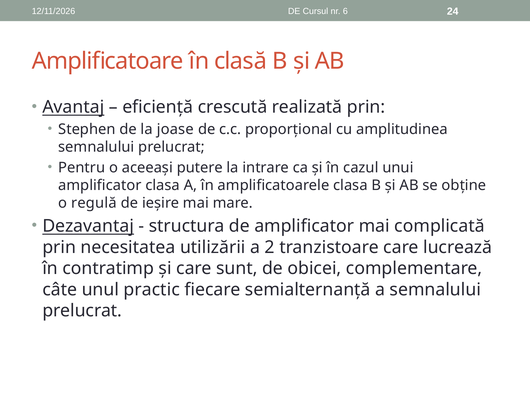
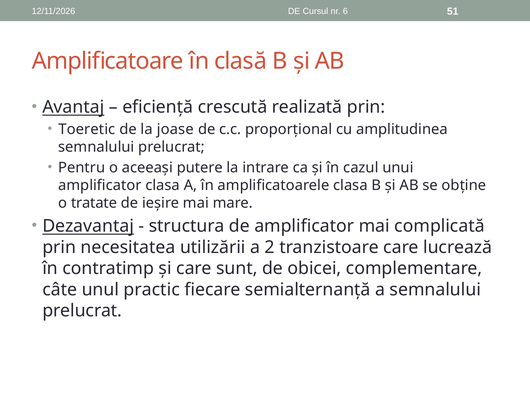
24: 24 -> 51
Stephen: Stephen -> Toeretic
regulă: regulă -> tratate
